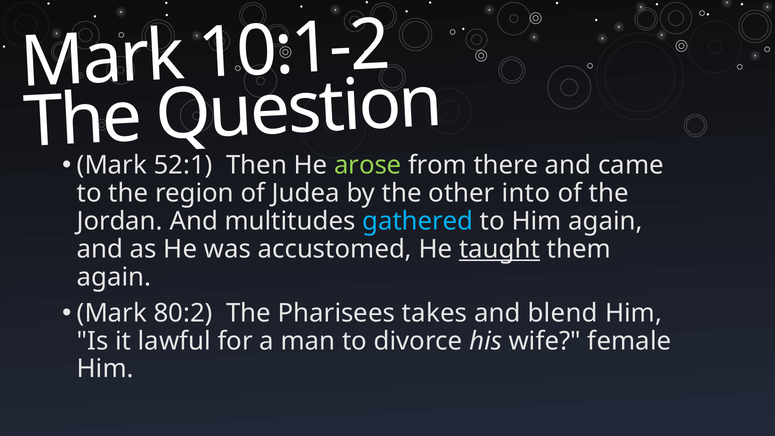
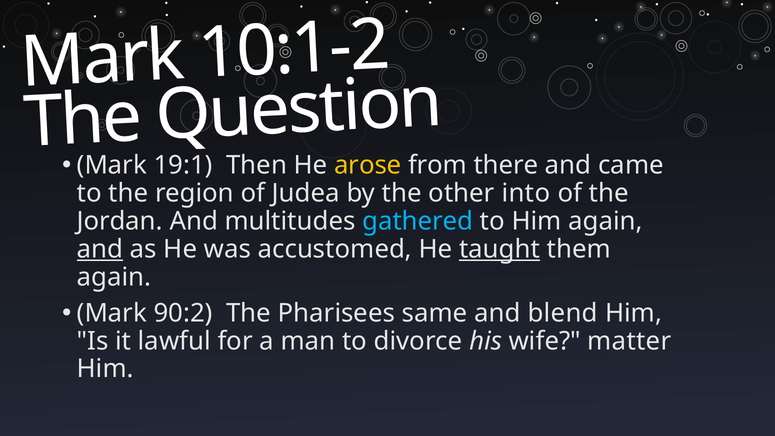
52:1: 52:1 -> 19:1
arose colour: light green -> yellow
and at (100, 249) underline: none -> present
80:2: 80:2 -> 90:2
takes: takes -> same
female: female -> matter
